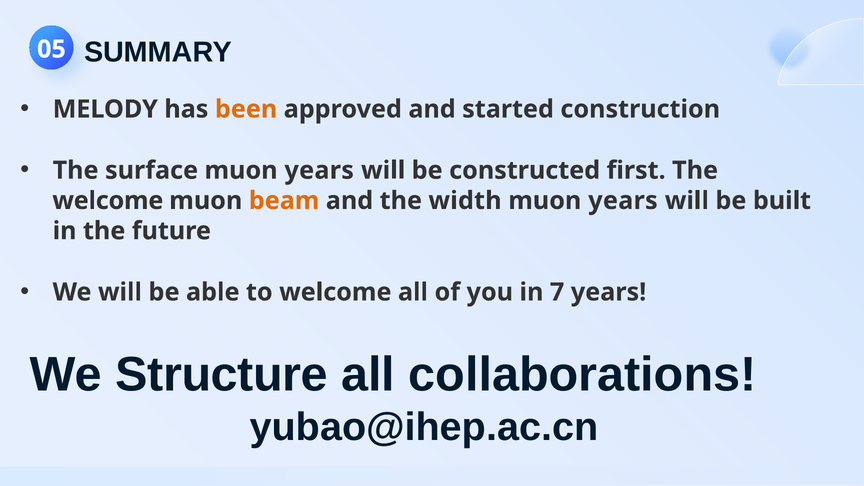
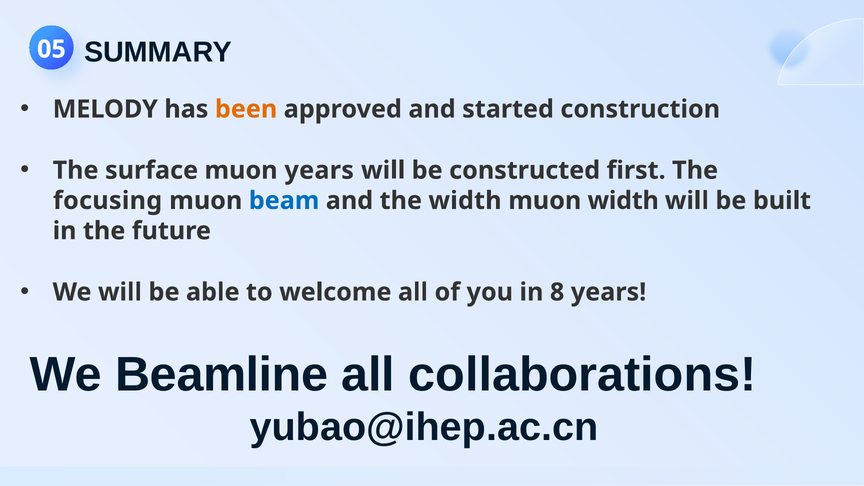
welcome at (108, 201): welcome -> focusing
beam colour: orange -> blue
years at (623, 201): years -> width
7: 7 -> 8
Structure: Structure -> Beamline
